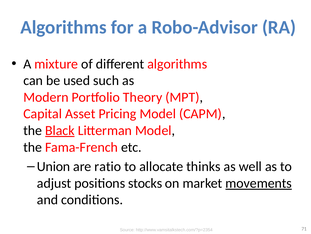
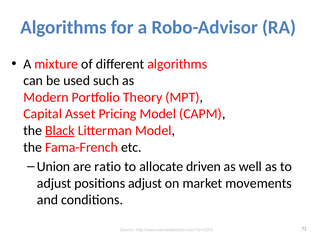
thinks: thinks -> driven
positions stocks: stocks -> adjust
movements underline: present -> none
